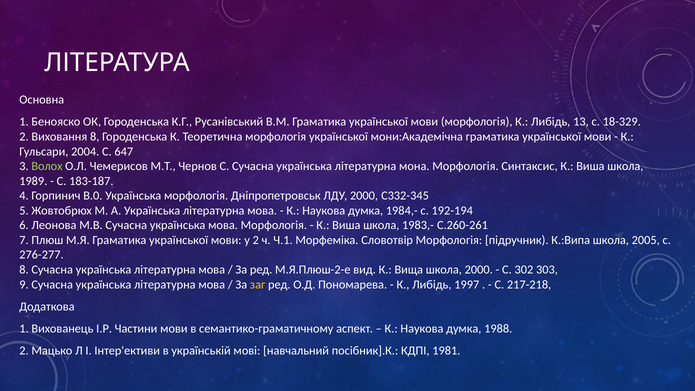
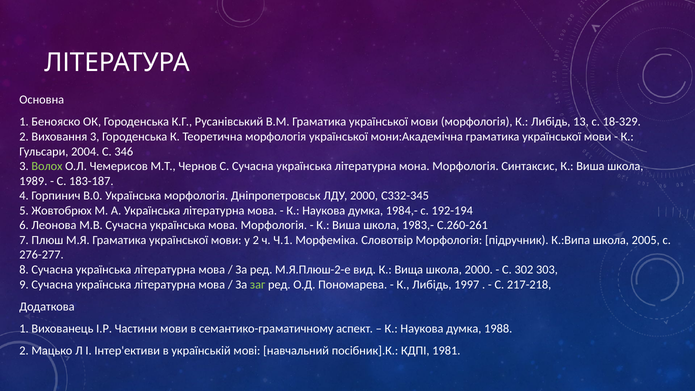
Виховання 8: 8 -> 3
647: 647 -> 346
заг colour: yellow -> light green
